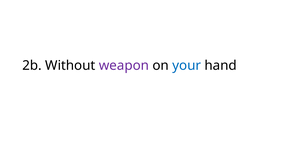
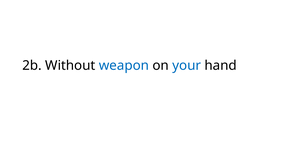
weapon colour: purple -> blue
